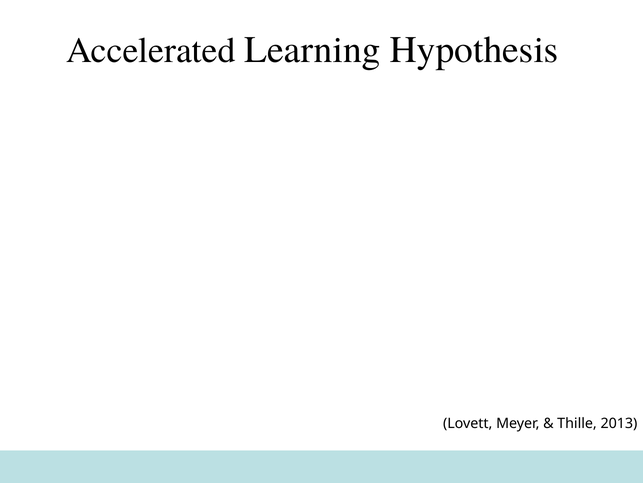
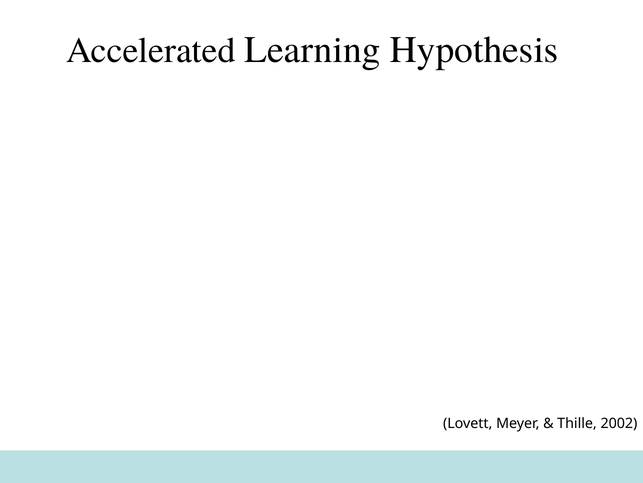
2013: 2013 -> 2002
